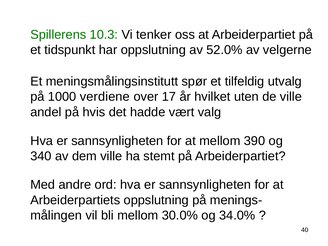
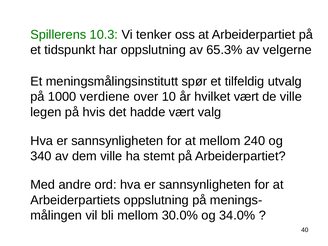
52.0%: 52.0% -> 65.3%
17: 17 -> 10
hvilket uten: uten -> vært
andel: andel -> legen
390: 390 -> 240
